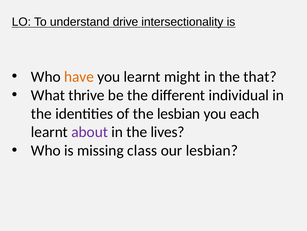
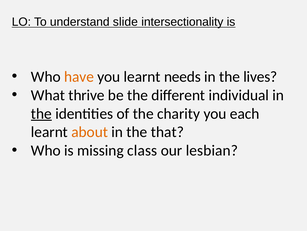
drive: drive -> slide
might: might -> needs
that: that -> lives
the at (41, 113) underline: none -> present
the lesbian: lesbian -> charity
about colour: purple -> orange
lives: lives -> that
